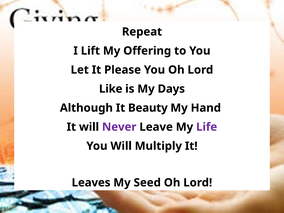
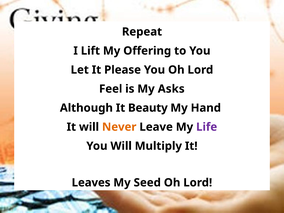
Like: Like -> Feel
Days: Days -> Asks
Never colour: purple -> orange
